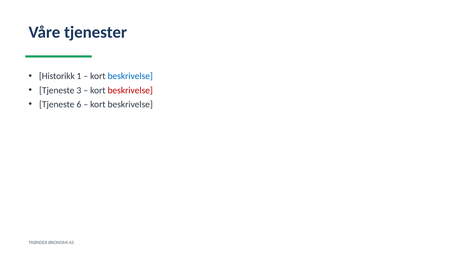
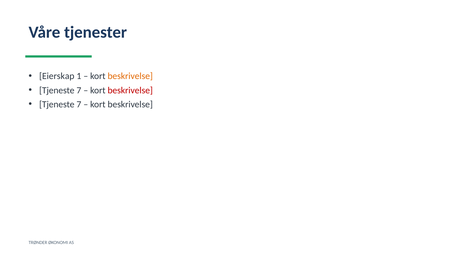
Historikk: Historikk -> Eierskap
beskrivelse at (130, 76) colour: blue -> orange
3 at (79, 90): 3 -> 7
6 at (79, 104): 6 -> 7
